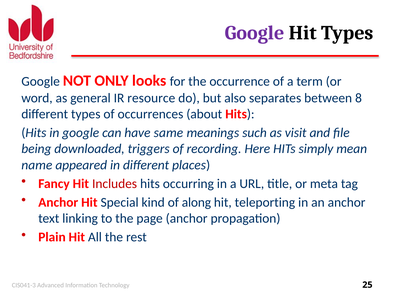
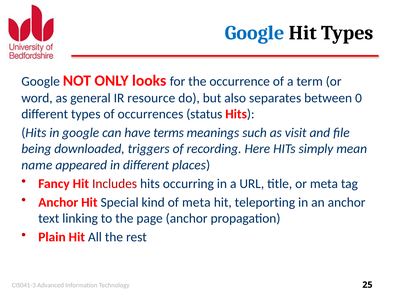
Google at (255, 33) colour: purple -> blue
8: 8 -> 0
about: about -> status
same: same -> terms
of along: along -> meta
